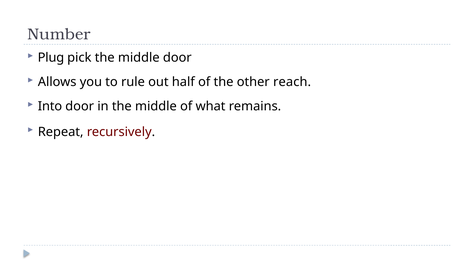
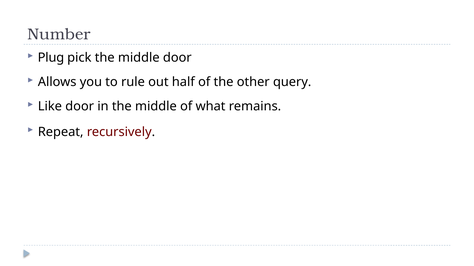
reach: reach -> query
Into: Into -> Like
